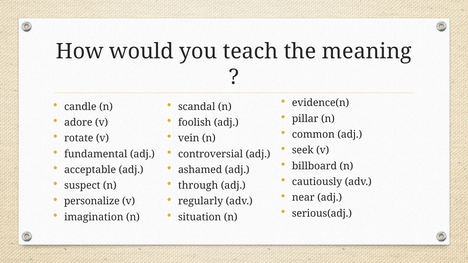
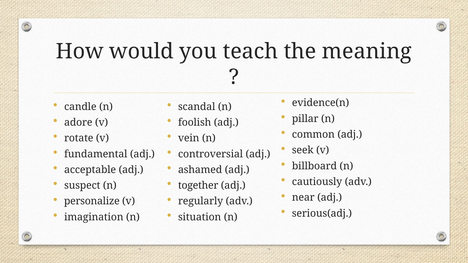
through: through -> together
